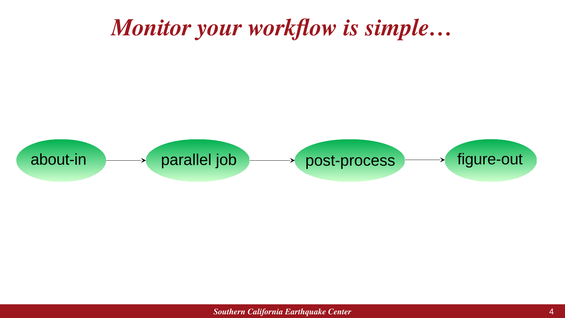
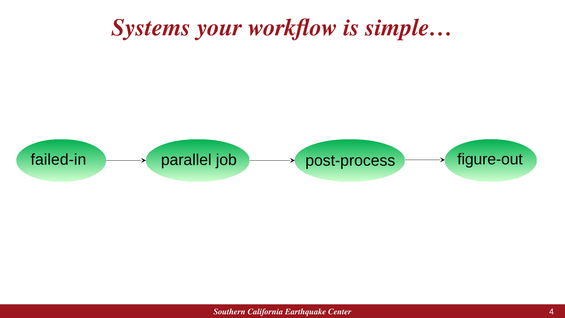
Monitor: Monitor -> Systems
about-in: about-in -> failed-in
